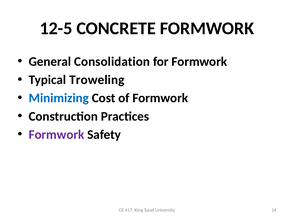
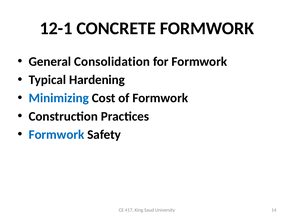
12-5: 12-5 -> 12-1
Troweling: Troweling -> Hardening
Formwork at (56, 135) colour: purple -> blue
